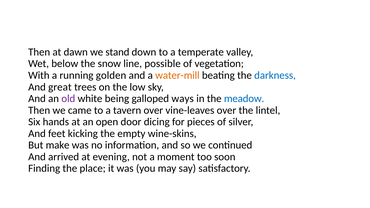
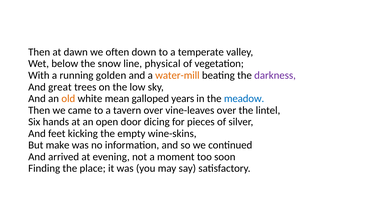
stand: stand -> often
possible: possible -> physical
darkness colour: blue -> purple
old colour: purple -> orange
being: being -> mean
ways: ways -> years
